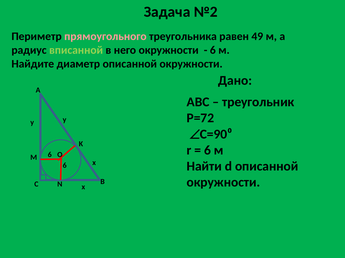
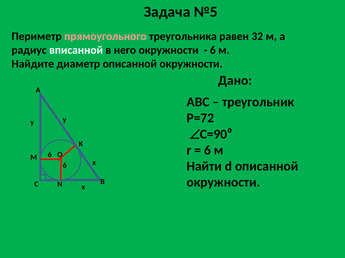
№2: №2 -> №5
49: 49 -> 32
вписанной colour: light green -> white
